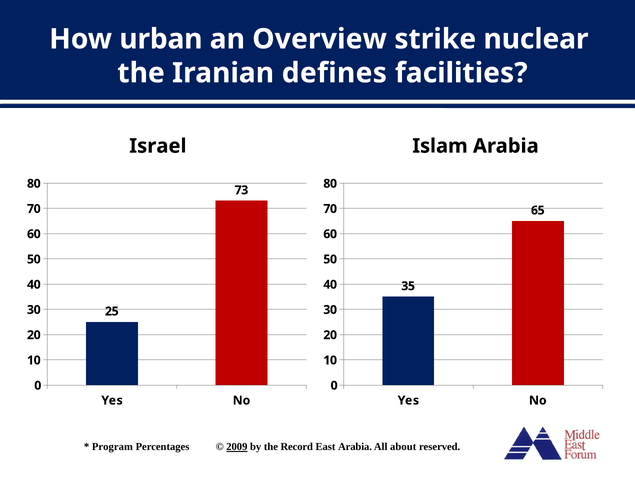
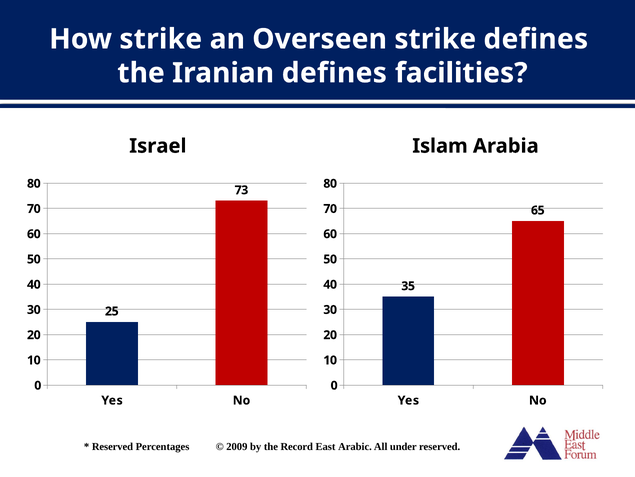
How urban: urban -> strike
Overview: Overview -> Overseen
strike nuclear: nuclear -> defines
Program at (112, 446): Program -> Reserved
2009 underline: present -> none
East Arabia: Arabia -> Arabic
about: about -> under
